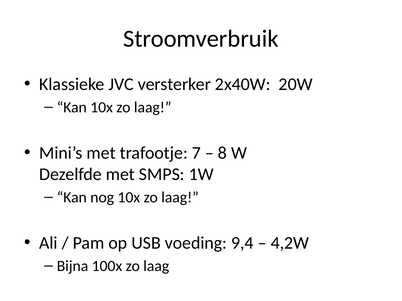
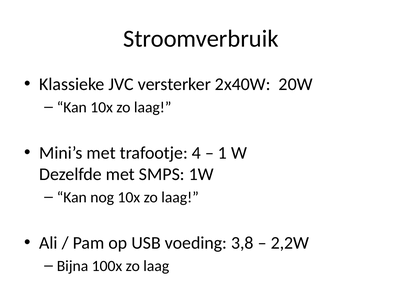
7: 7 -> 4
8: 8 -> 1
9,4: 9,4 -> 3,8
4,2W: 4,2W -> 2,2W
